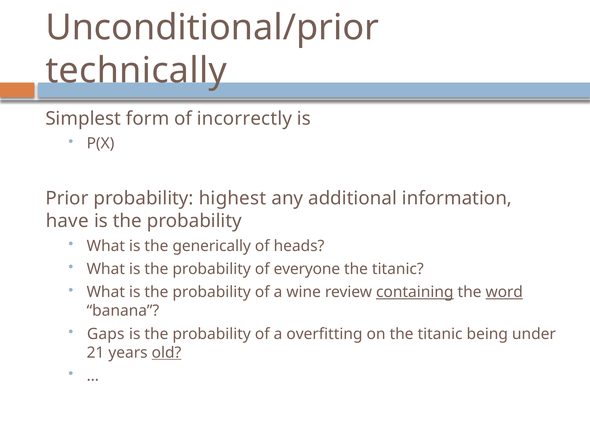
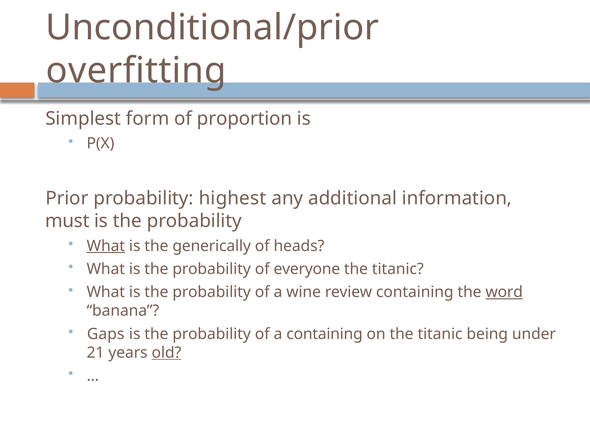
technically: technically -> overfitting
incorrectly: incorrectly -> proportion
have: have -> must
What at (106, 246) underline: none -> present
containing at (415, 293) underline: present -> none
a overfitting: overfitting -> containing
